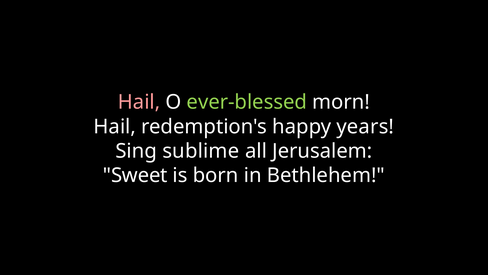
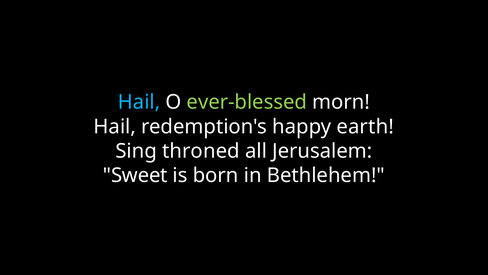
Hail at (139, 102) colour: pink -> light blue
years: years -> earth
sublime: sublime -> throned
